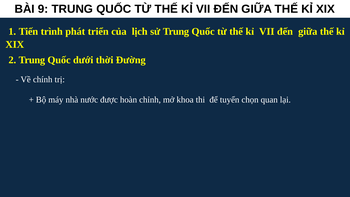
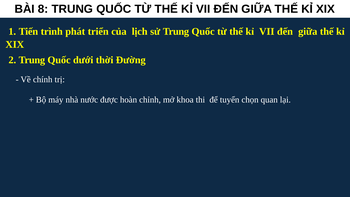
9: 9 -> 8
